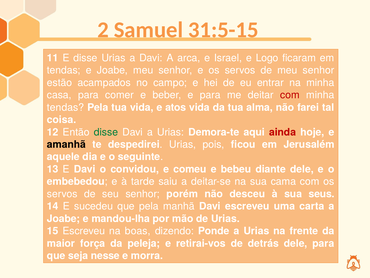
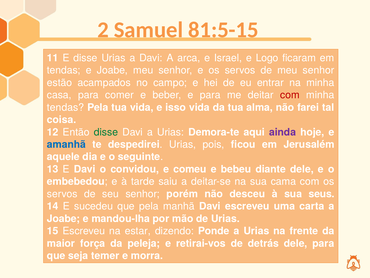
31:5-15: 31:5-15 -> 81:5-15
atos: atos -> isso
ainda colour: red -> purple
amanhã colour: black -> blue
boas: boas -> estar
nesse: nesse -> temer
